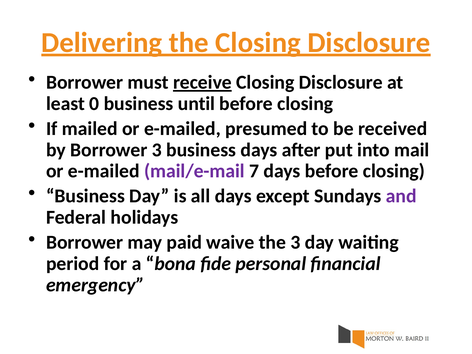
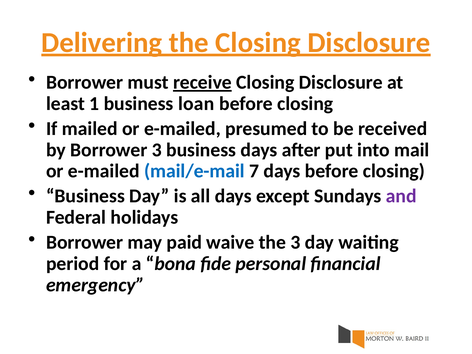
0: 0 -> 1
until: until -> loan
mail/e-mail colour: purple -> blue
